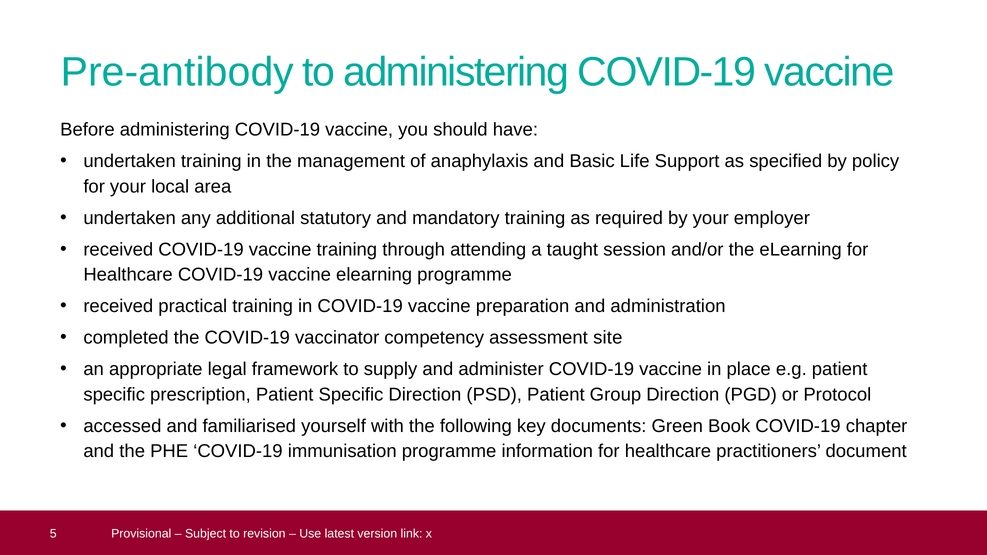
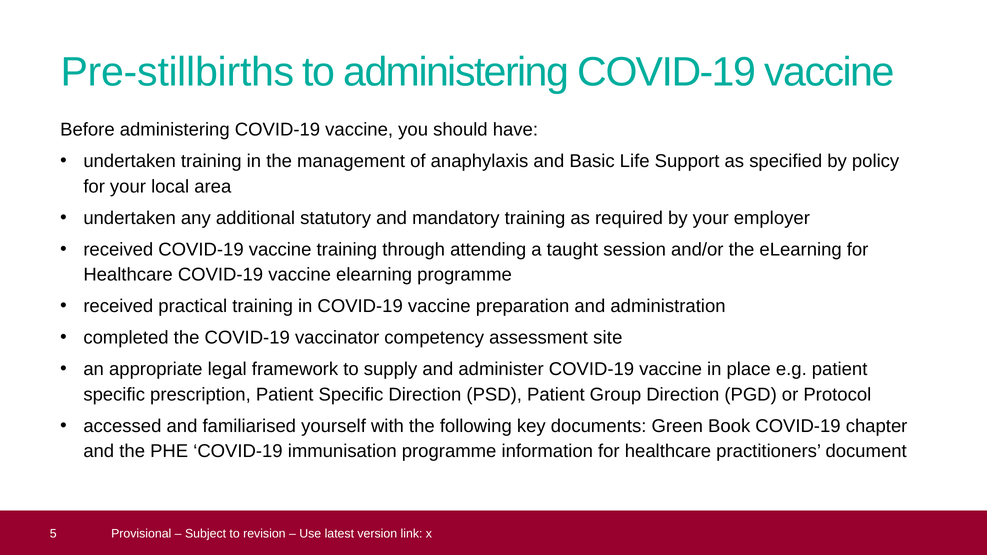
Pre-antibody: Pre-antibody -> Pre-stillbirths
